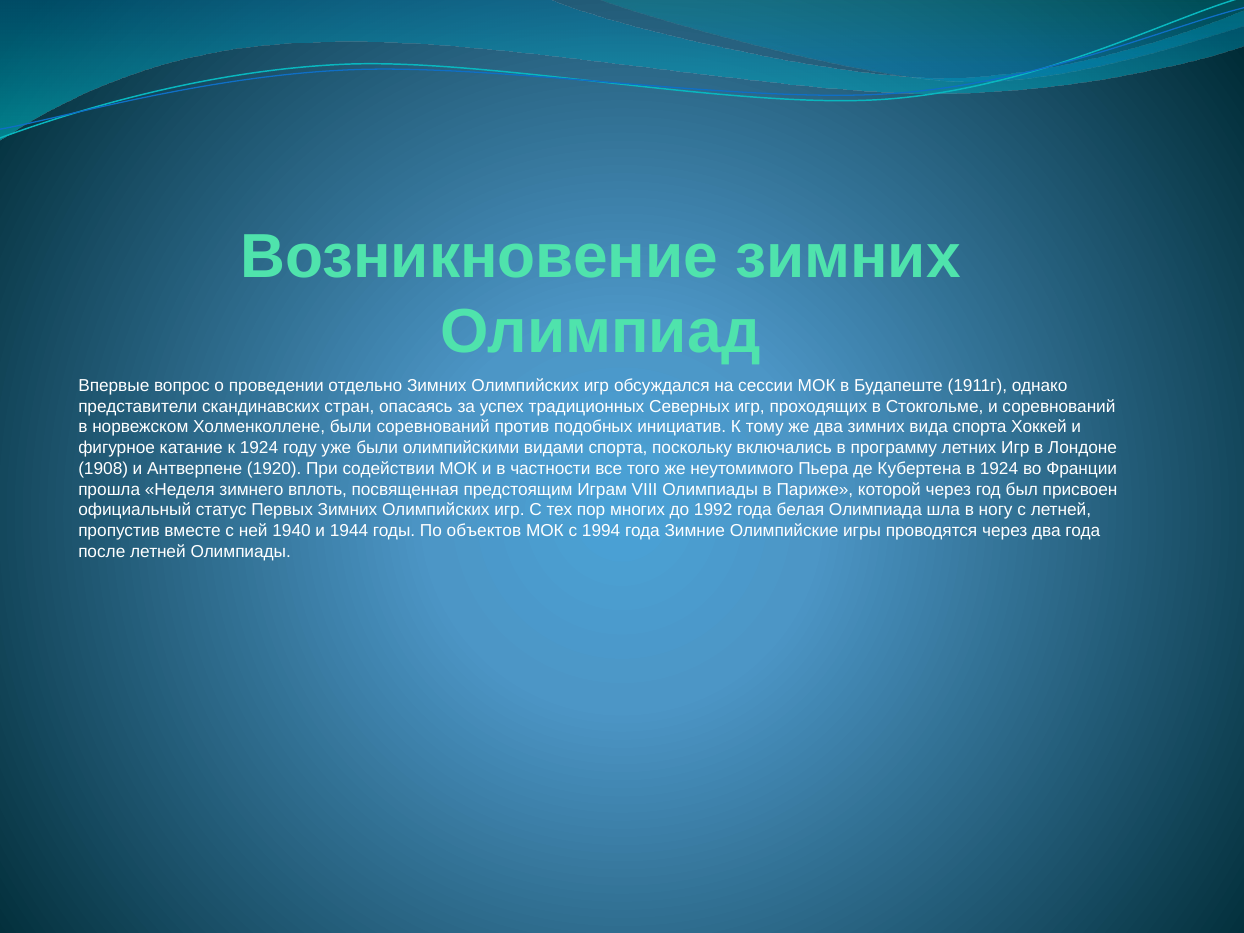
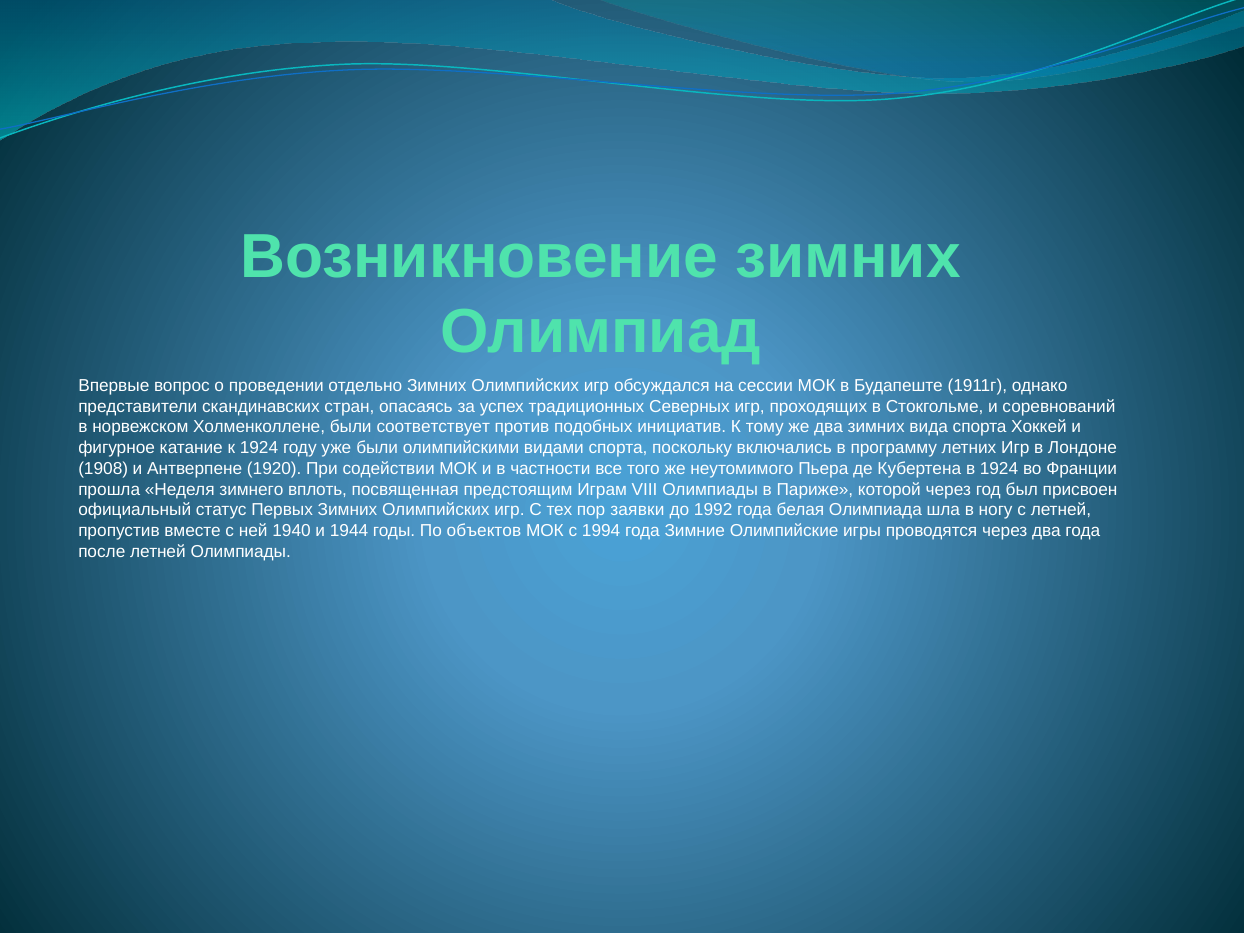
были соревнований: соревнований -> соответствует
многих: многих -> заявки
